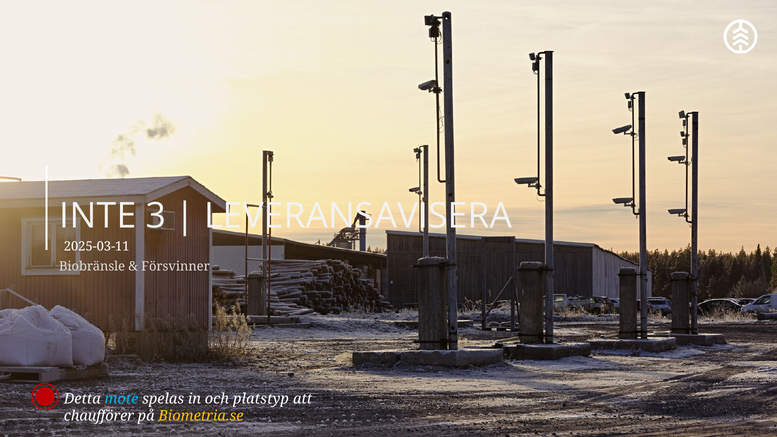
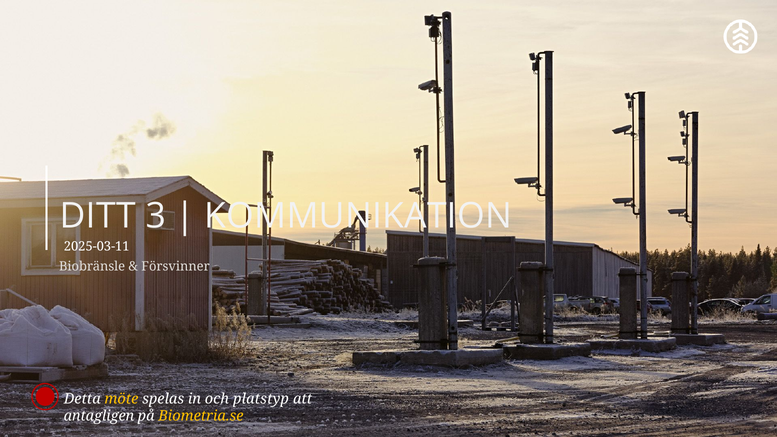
INTE: INTE -> DITT
LEVERANSAVISERA: LEVERANSAVISERA -> KOMMUNIKATION
möte colour: light blue -> yellow
chaufförer: chaufförer -> antagligen
